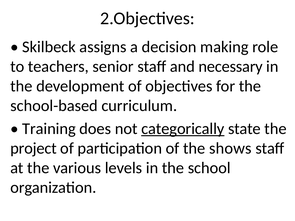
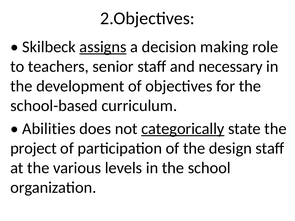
assigns underline: none -> present
Training: Training -> Abilities
shows: shows -> design
